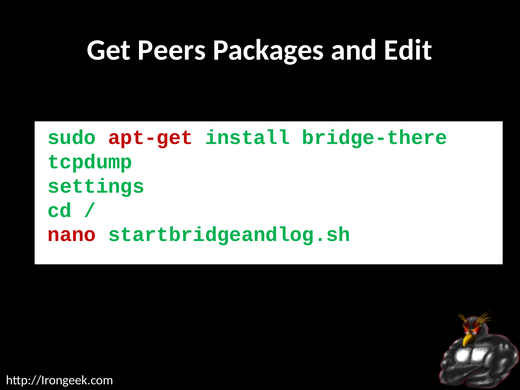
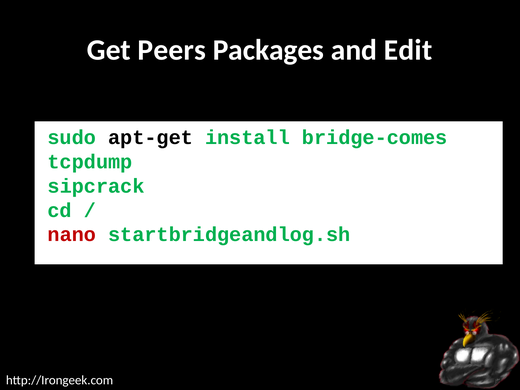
apt-get colour: red -> black
bridge-there: bridge-there -> bridge-comes
settings: settings -> sipcrack
